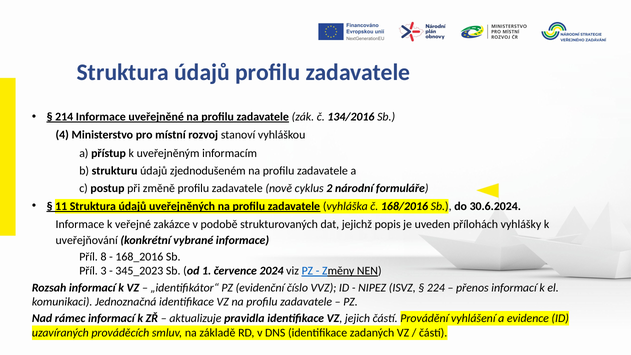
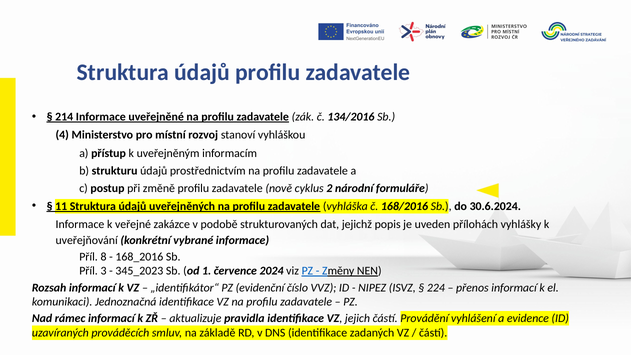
zjednodušeném: zjednodušeném -> prostřednictvím
